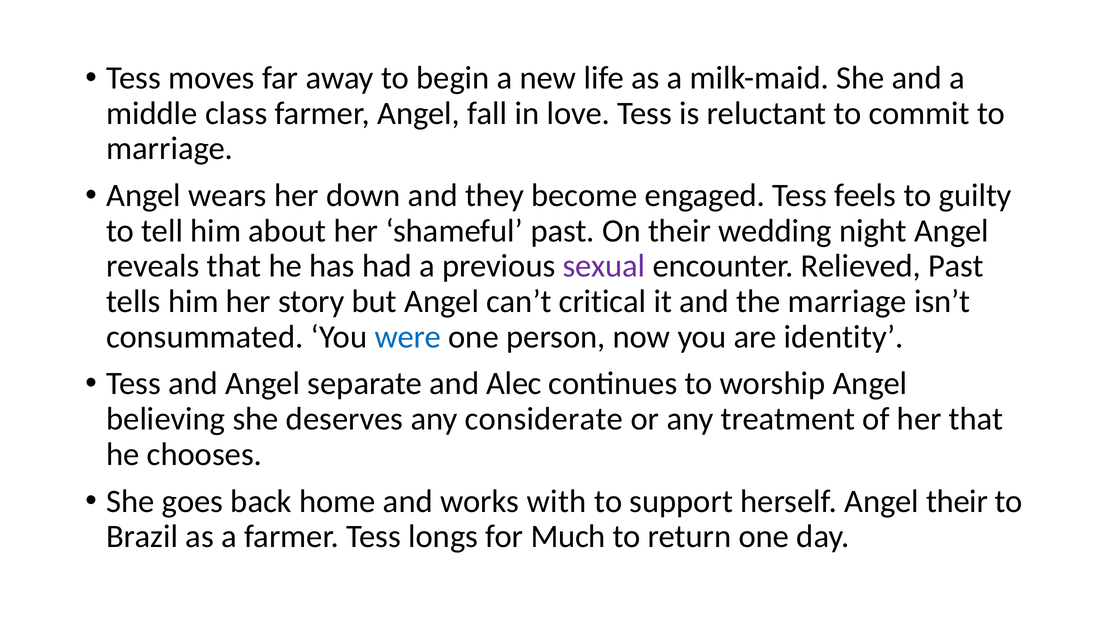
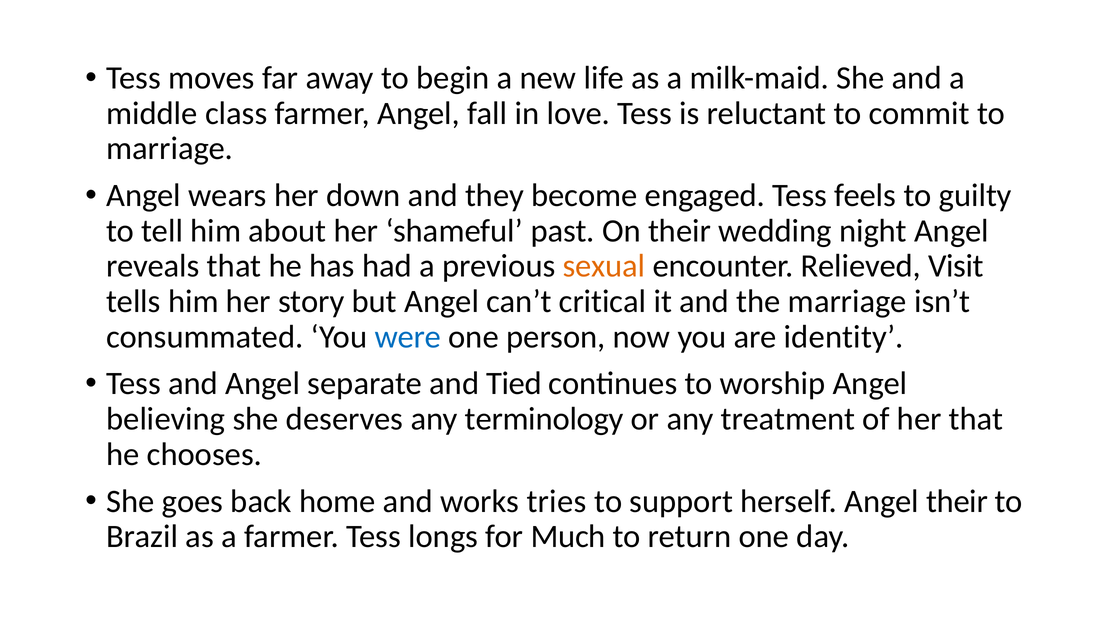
sexual colour: purple -> orange
Relieved Past: Past -> Visit
Alec: Alec -> Tied
considerate: considerate -> terminology
with: with -> tries
